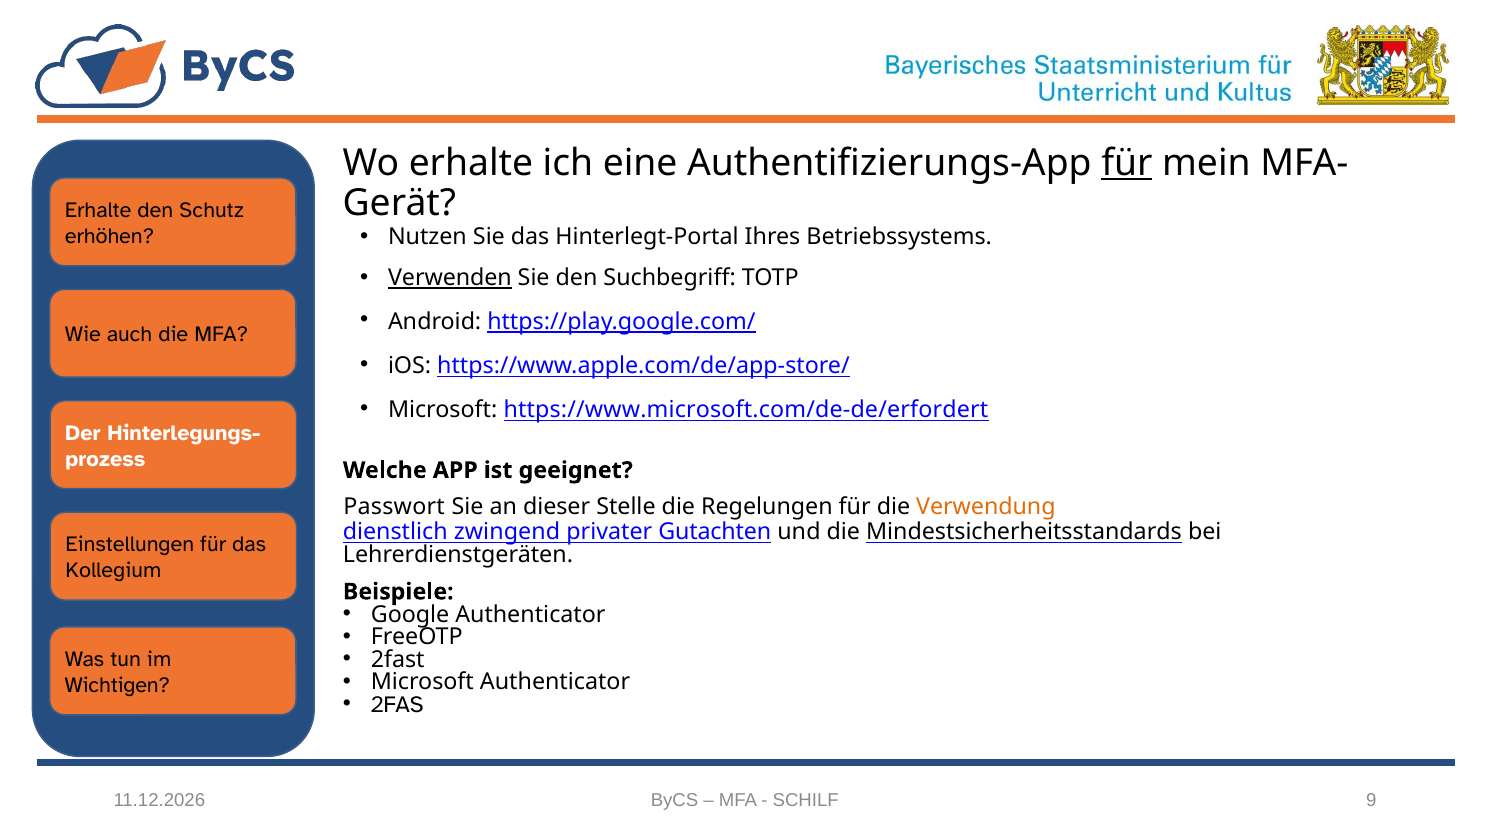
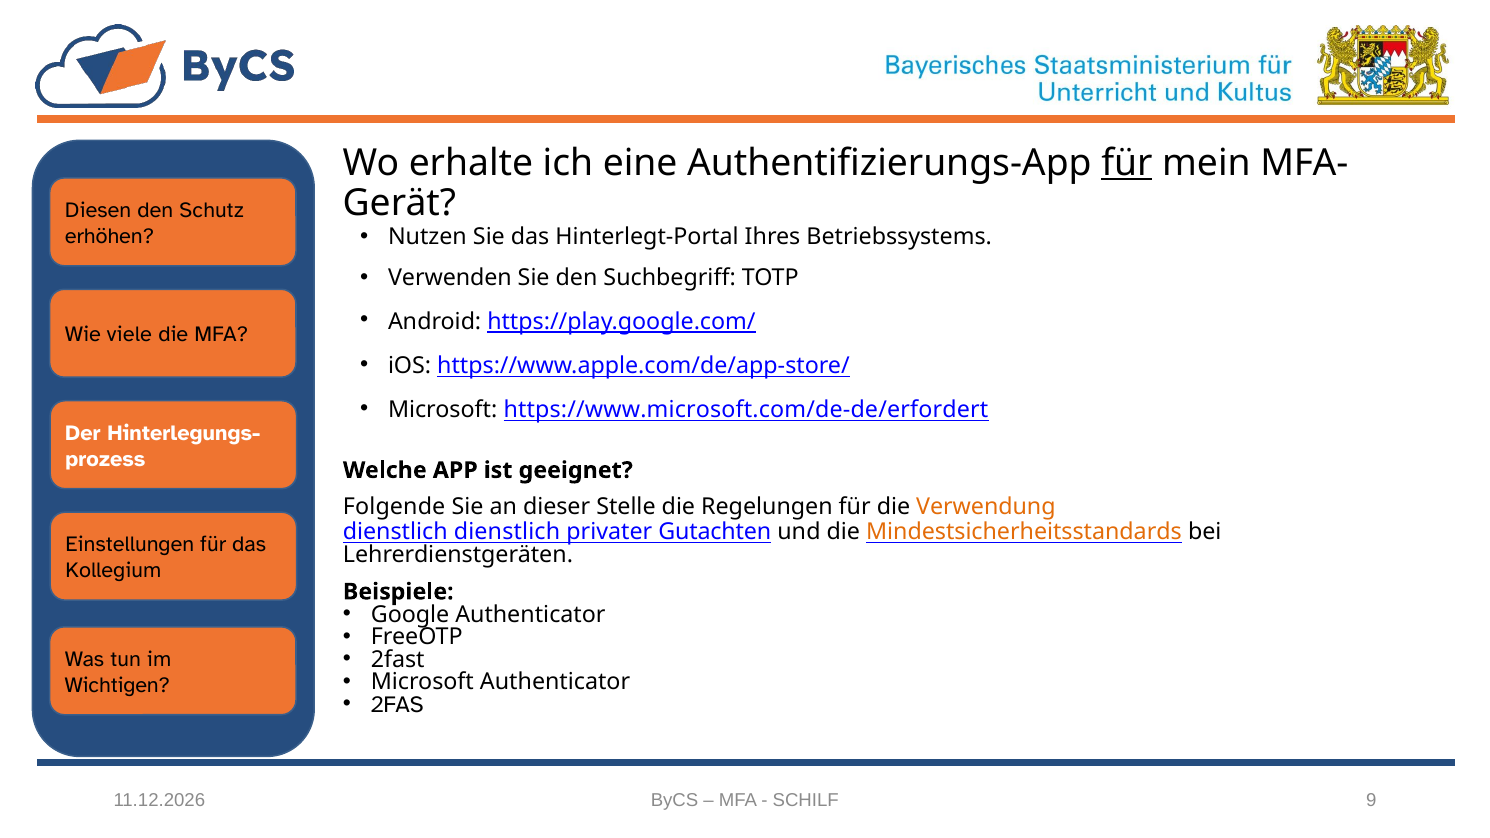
Erhalte at (98, 210): Erhalte -> Diesen
Verwenden underline: present -> none
auch: auch -> viele
Passwort: Passwort -> Folgende
dienstlich zwingend: zwingend -> dienstlich
Mindestsicherheitsstandards colour: black -> orange
